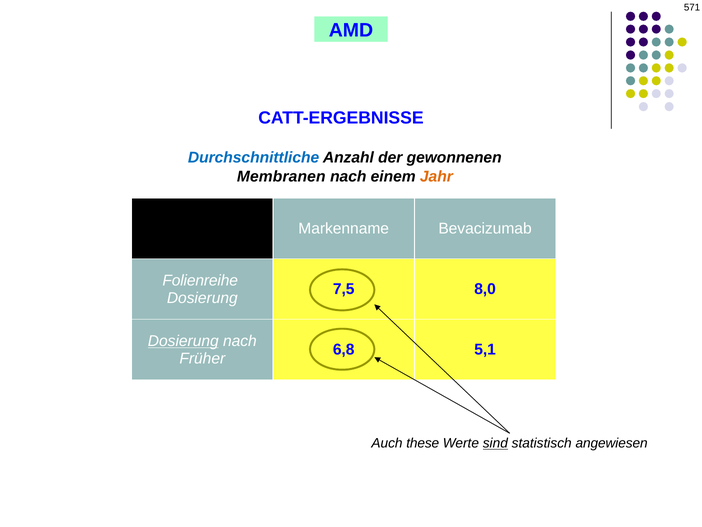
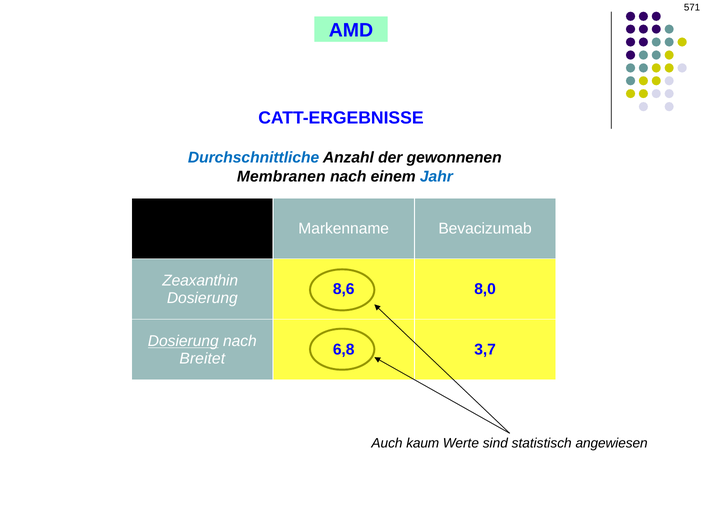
Jahr colour: orange -> blue
Folienreihe: Folienreihe -> Zeaxanthin
7,5: 7,5 -> 8,6
5,1: 5,1 -> 3,7
Früher: Früher -> Breitet
these: these -> kaum
sind underline: present -> none
